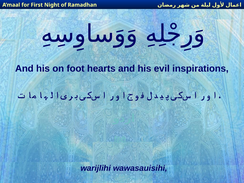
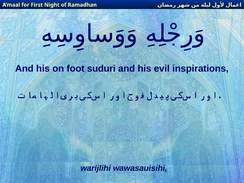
hearts: hearts -> suduri
